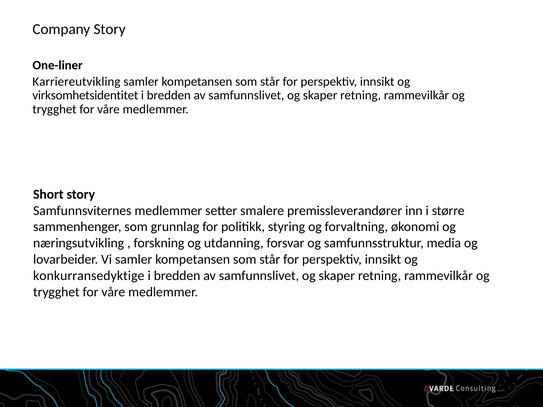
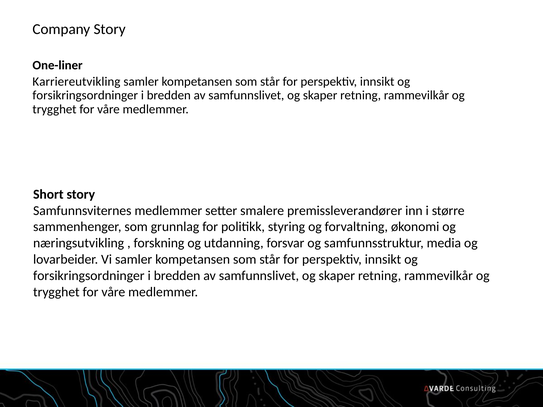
virksomhetsidentitet at (85, 95): virksomhetsidentitet -> forsikringsordninger
konkurransedyktige at (89, 276): konkurransedyktige -> forsikringsordninger
